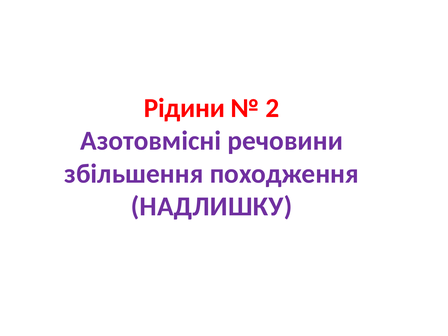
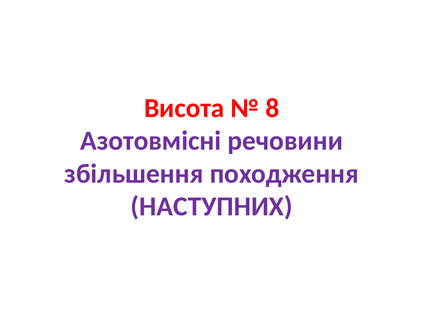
Рідини: Рідини -> Висота
2: 2 -> 8
НАДЛИШКУ: НАДЛИШКУ -> НАСТУПНИХ
